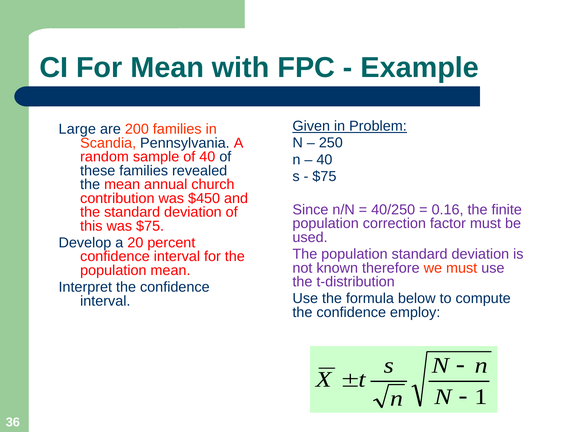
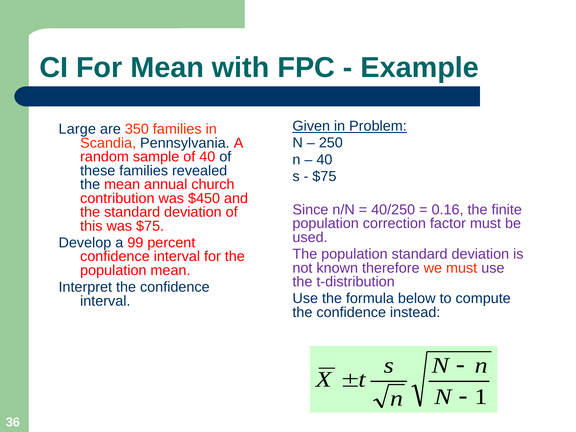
200: 200 -> 350
20: 20 -> 99
employ: employ -> instead
